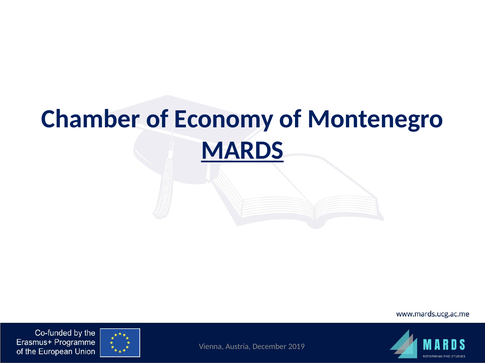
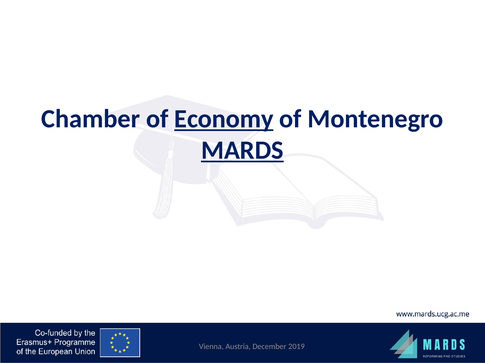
Economy underline: none -> present
